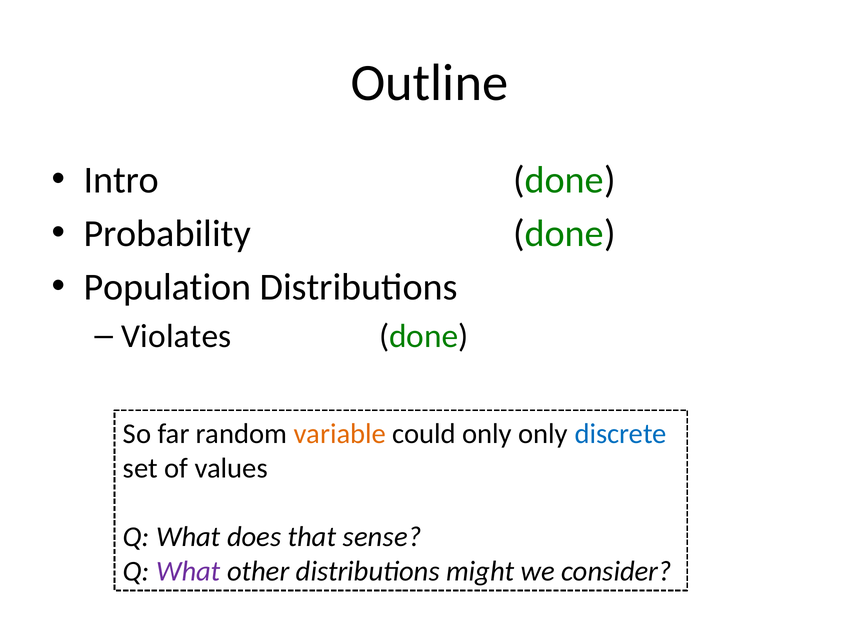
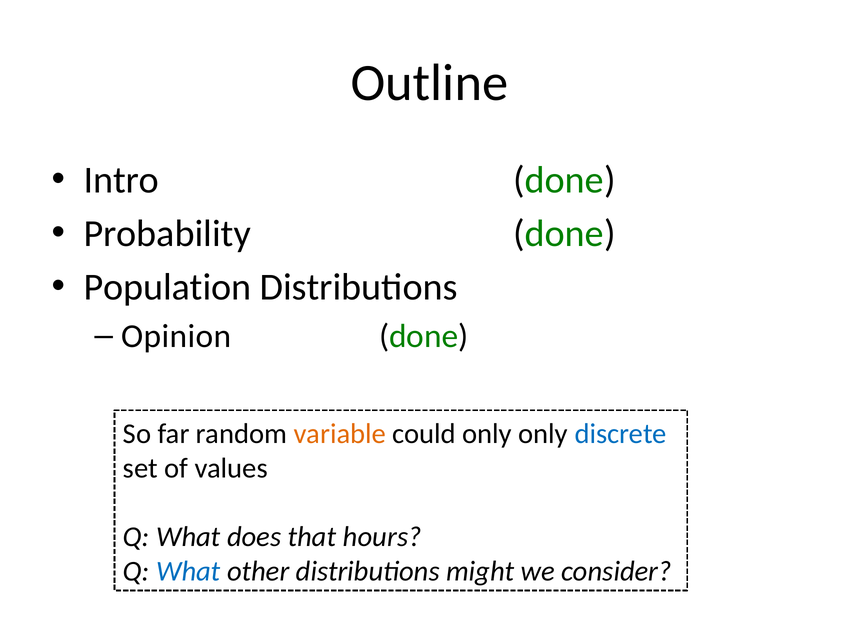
Violates: Violates -> Opinion
sense: sense -> hours
What at (188, 571) colour: purple -> blue
